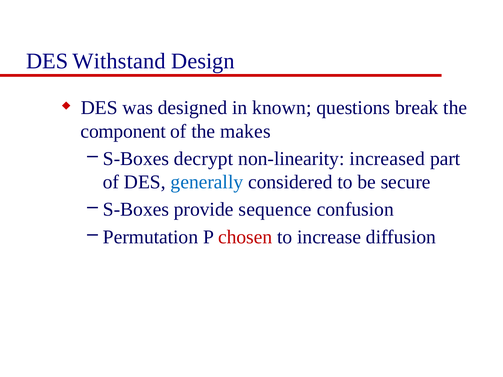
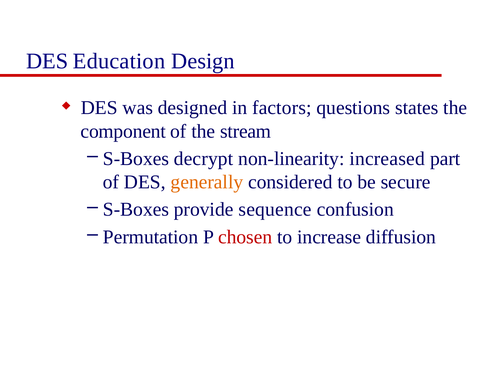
Withstand: Withstand -> Education
known: known -> factors
break: break -> states
makes: makes -> stream
generally colour: blue -> orange
